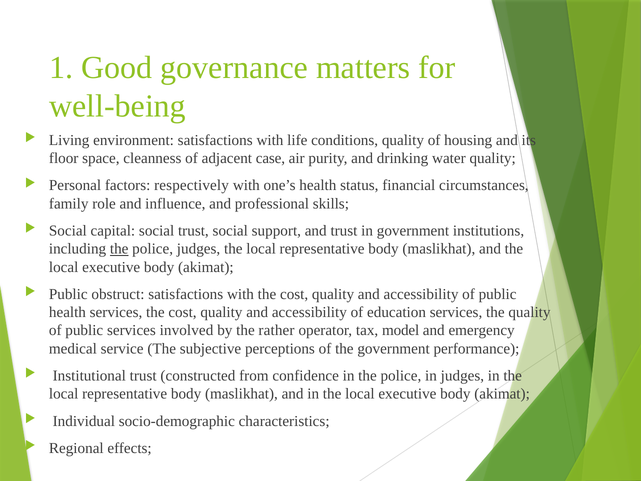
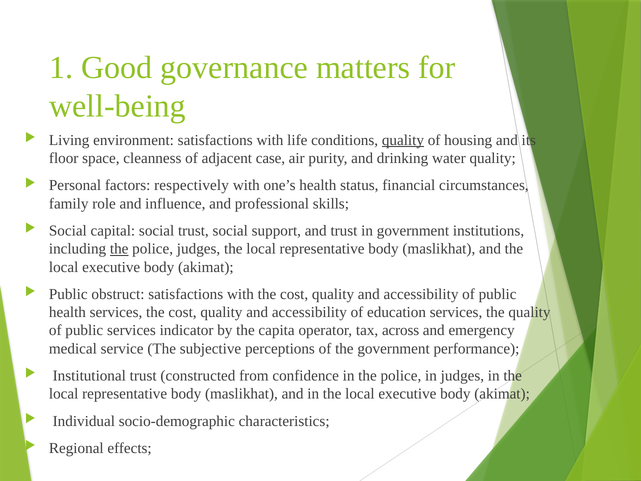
quality at (403, 140) underline: none -> present
involved: involved -> indicator
rather: rather -> capita
model: model -> across
